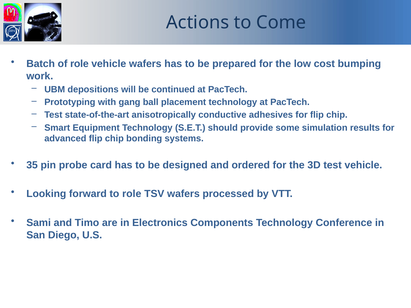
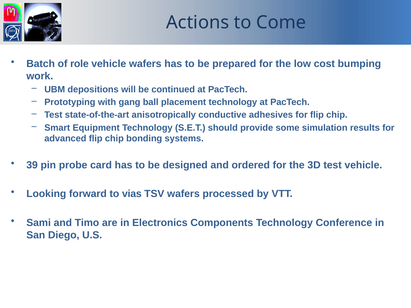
35: 35 -> 39
to role: role -> vias
